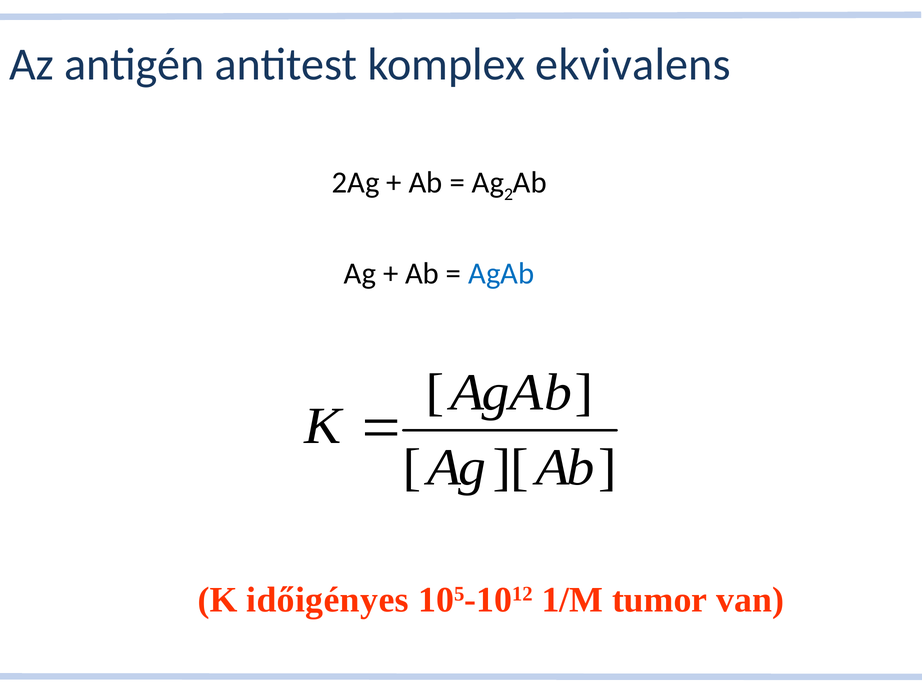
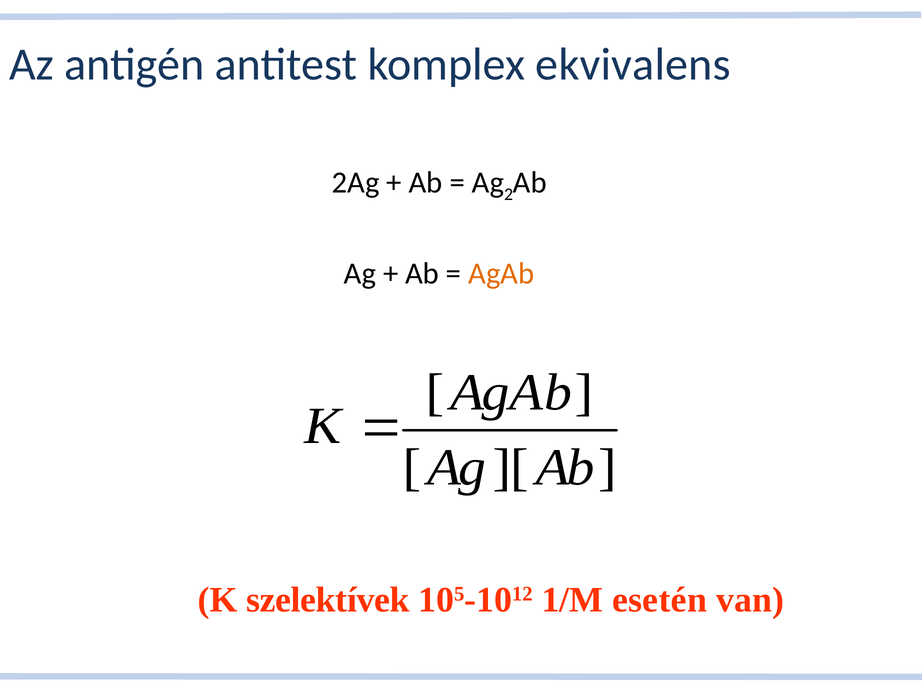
AgAb at (501, 273) colour: blue -> orange
időigényes: időigényes -> szelektívek
tumor: tumor -> esetén
